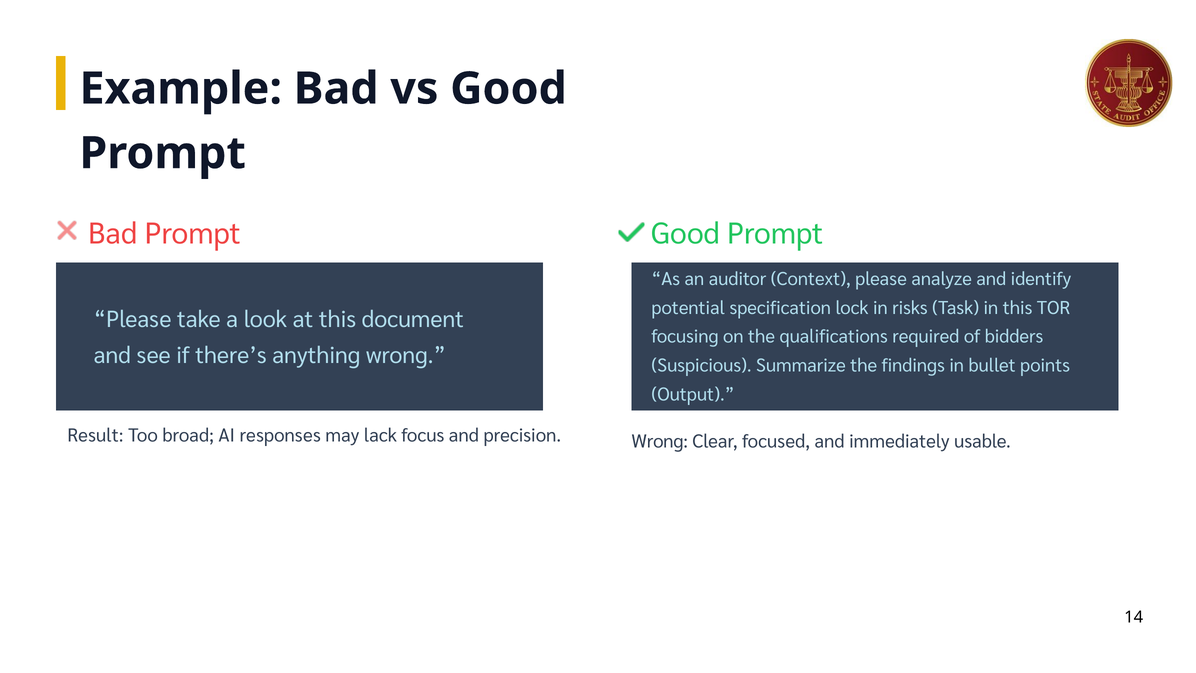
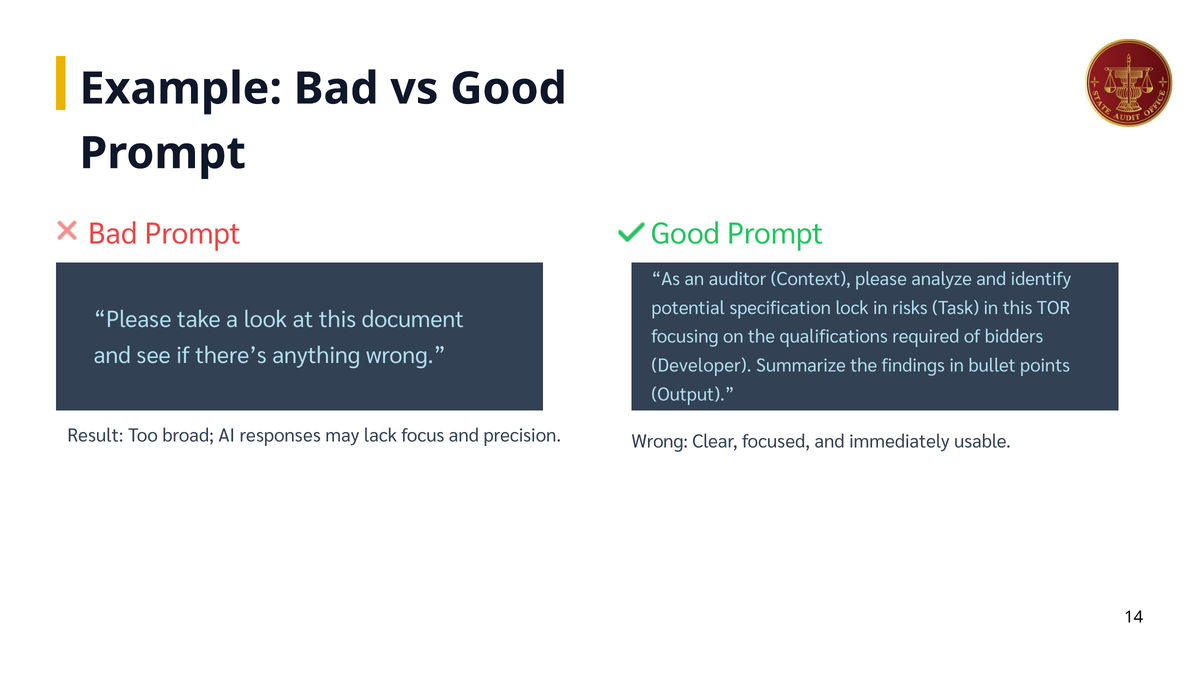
Suspicious: Suspicious -> Developer
